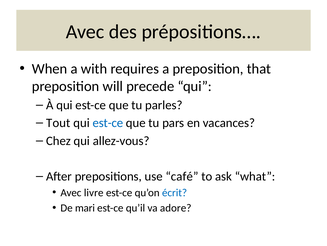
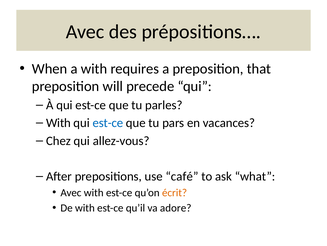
Tout at (58, 123): Tout -> With
Avec livre: livre -> with
écrit colour: blue -> orange
De mari: mari -> with
